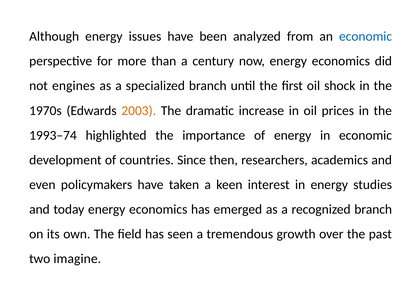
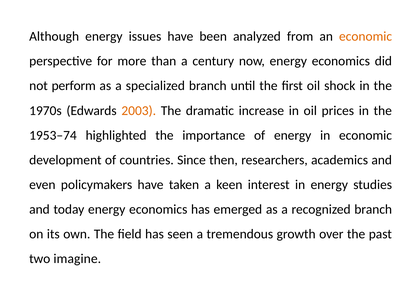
economic at (366, 36) colour: blue -> orange
engines: engines -> perform
1993–74: 1993–74 -> 1953–74
